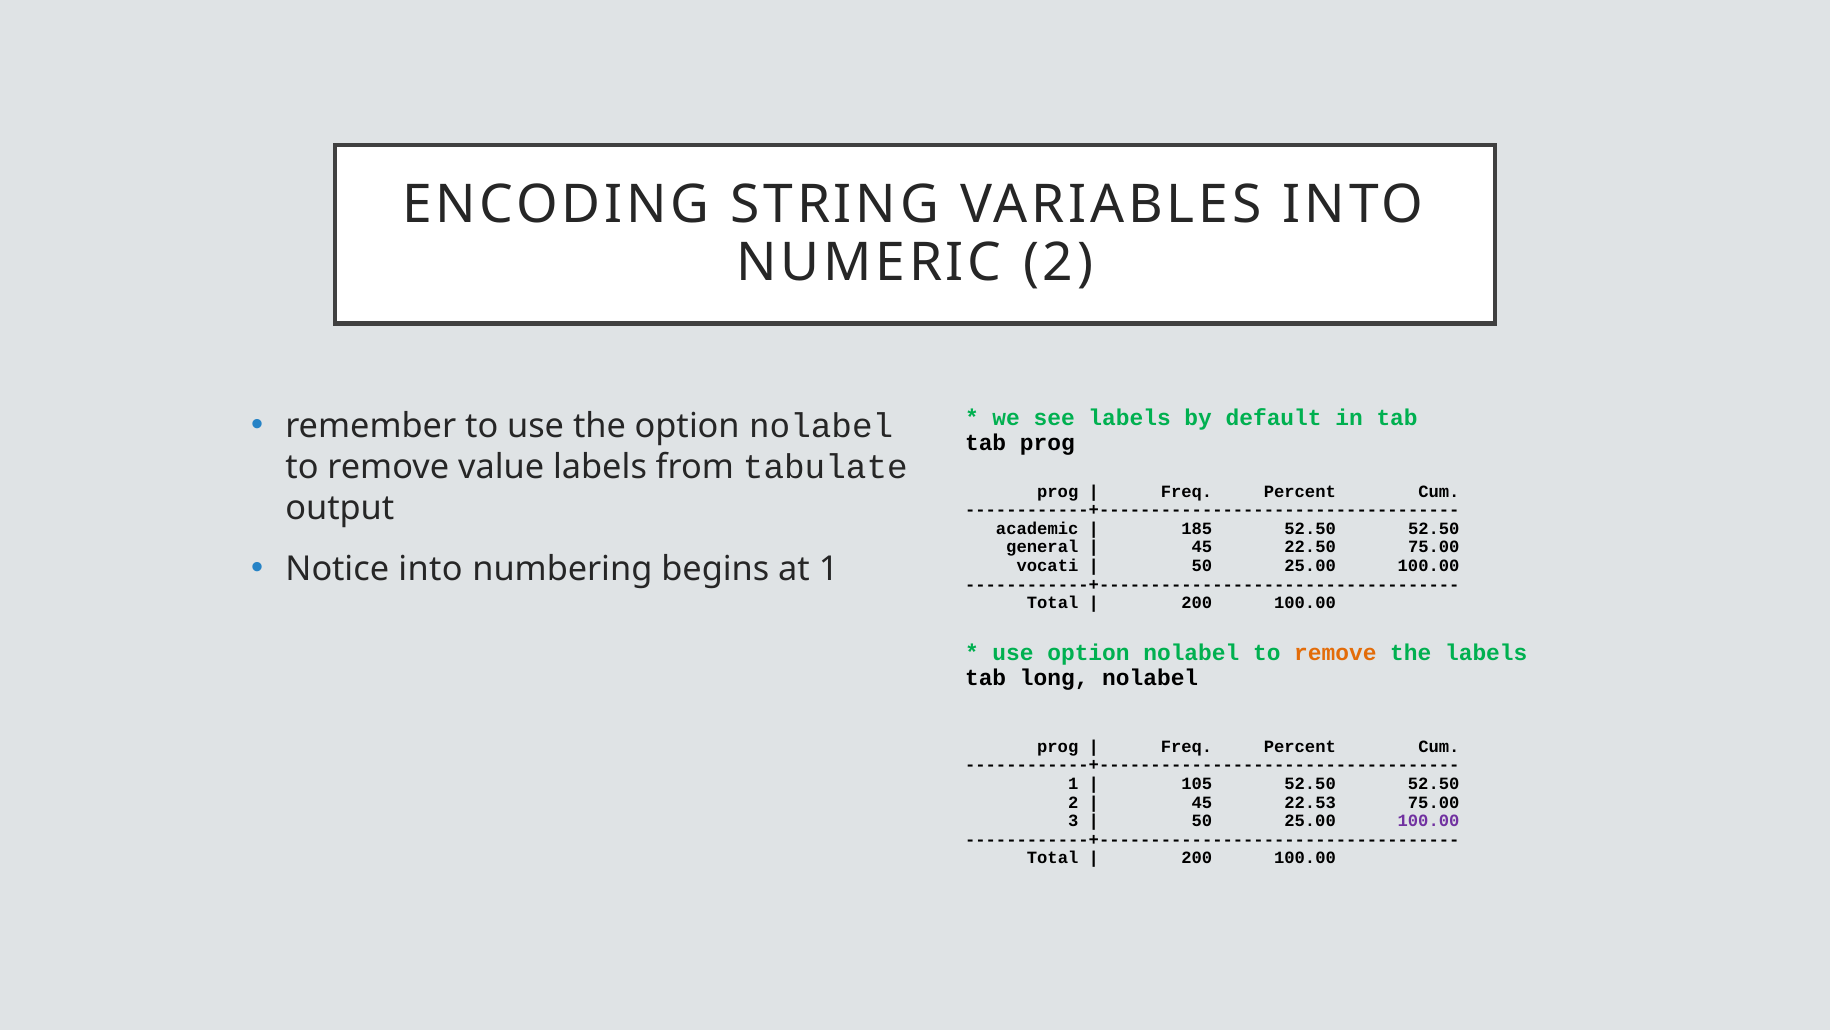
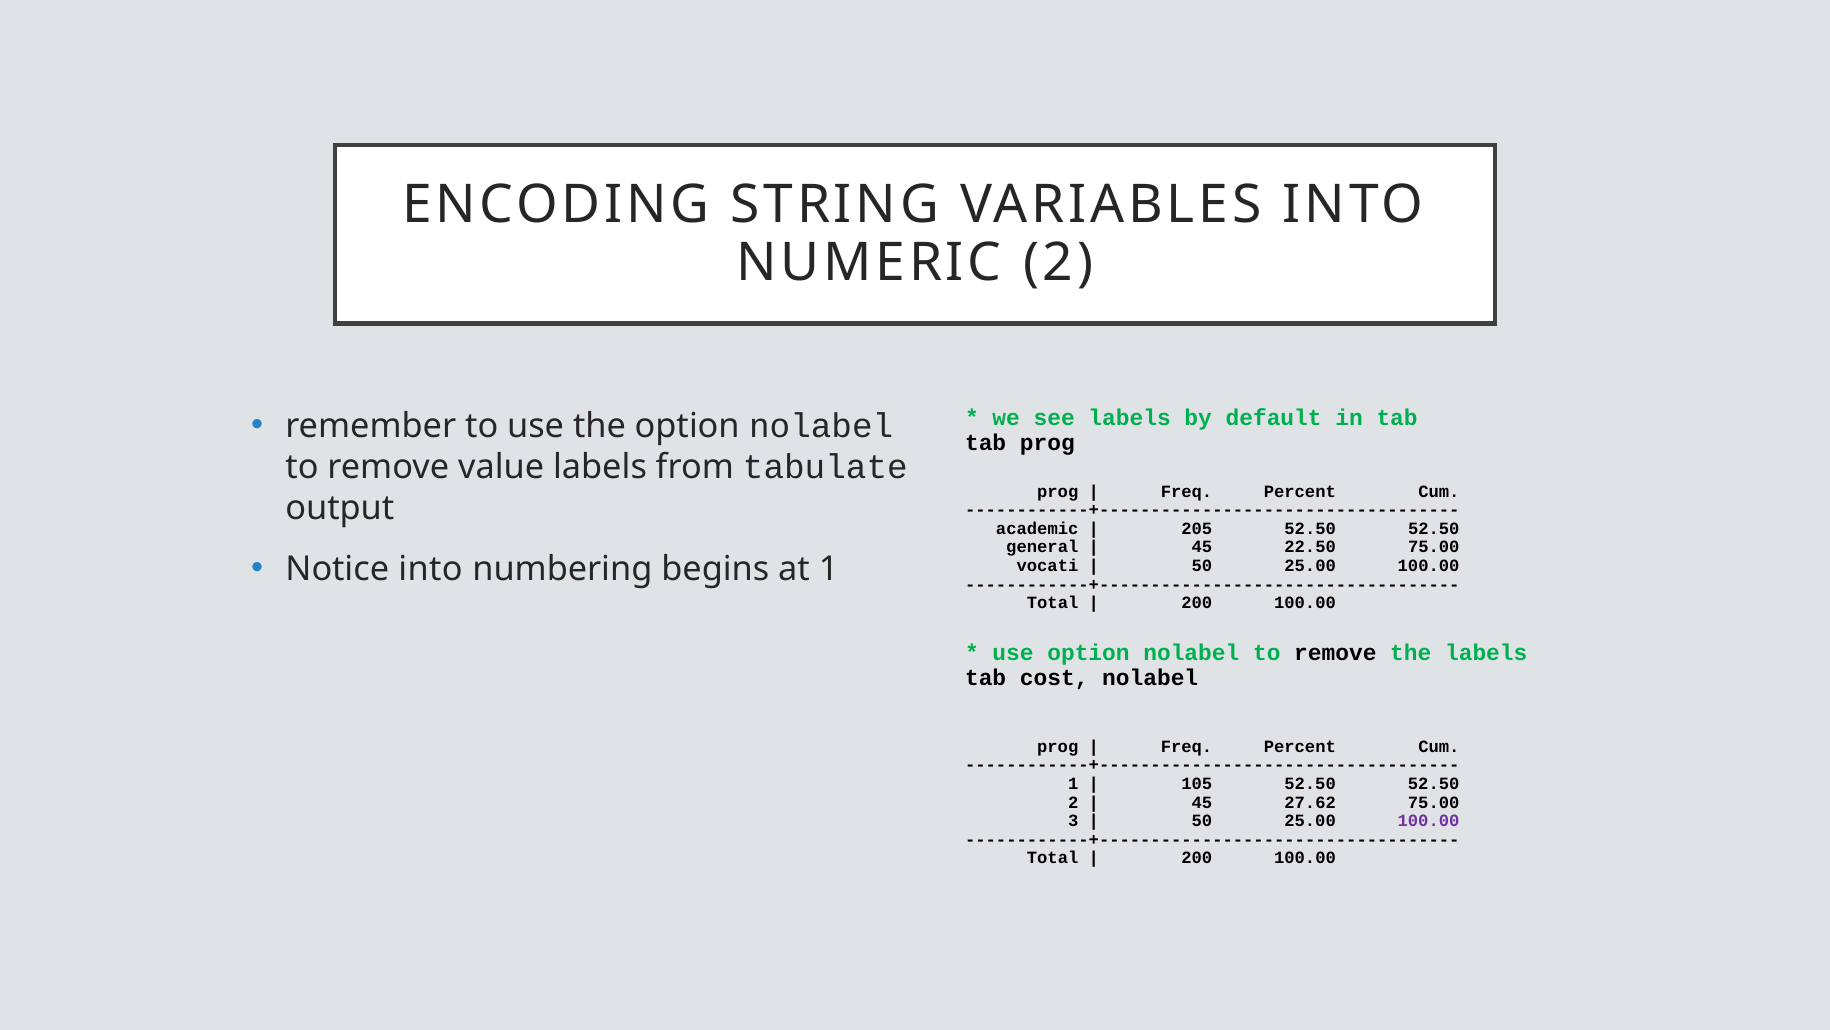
185: 185 -> 205
remove at (1335, 653) colour: orange -> black
long: long -> cost
22.53: 22.53 -> 27.62
